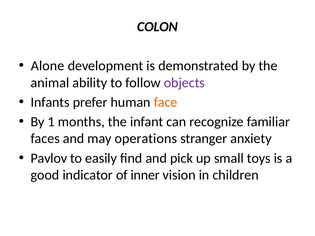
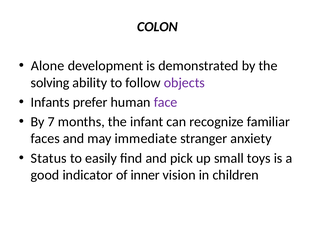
animal: animal -> solving
face colour: orange -> purple
1: 1 -> 7
operations: operations -> immediate
Pavlov: Pavlov -> Status
